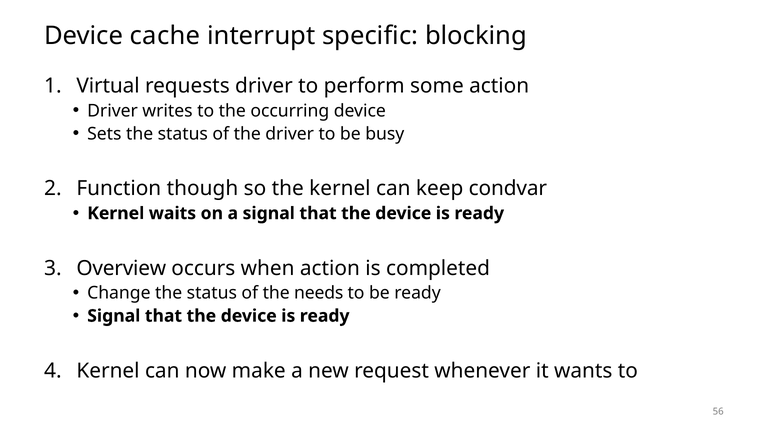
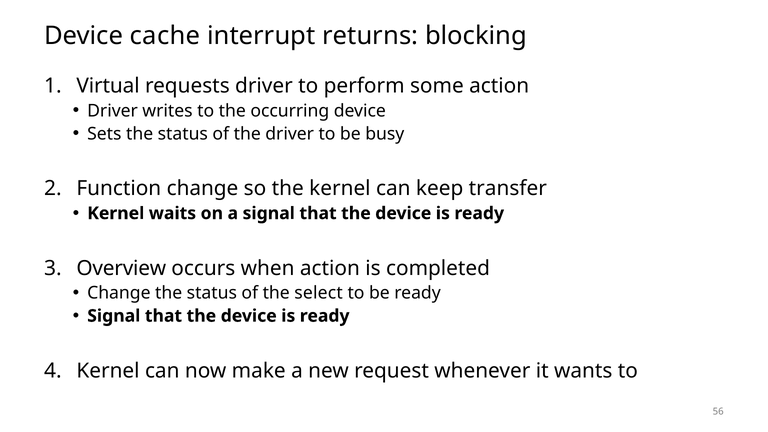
specific: specific -> returns
Function though: though -> change
condvar: condvar -> transfer
needs: needs -> select
